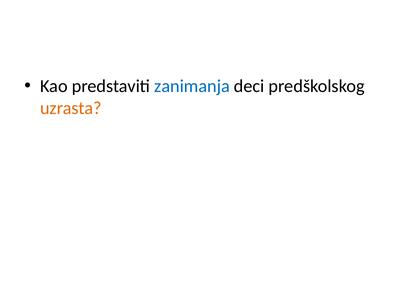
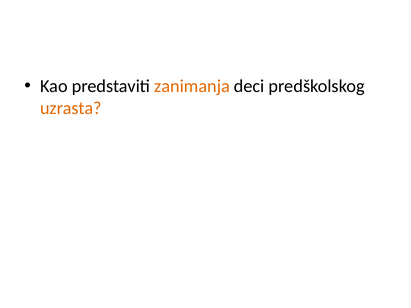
zanimanja colour: blue -> orange
